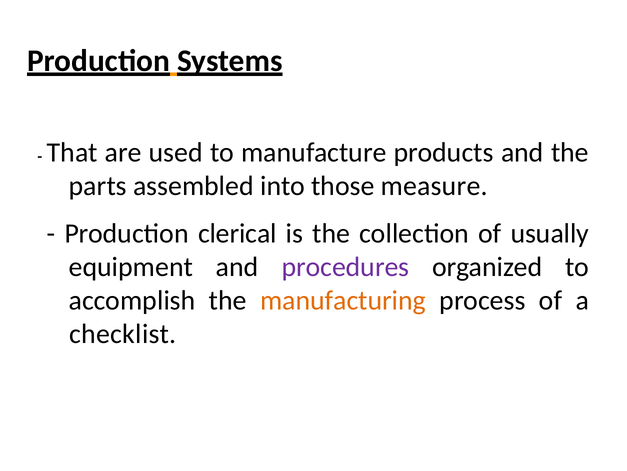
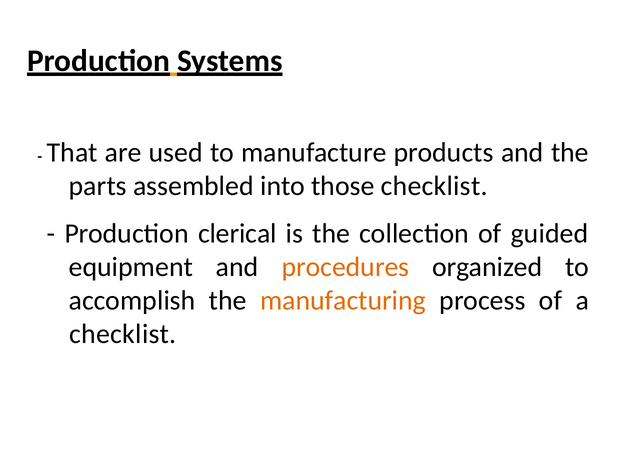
those measure: measure -> checklist
usually: usually -> guided
procedures colour: purple -> orange
